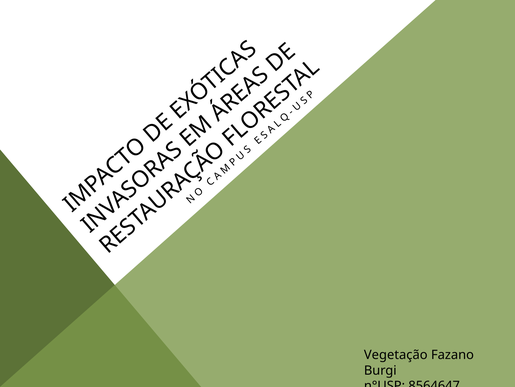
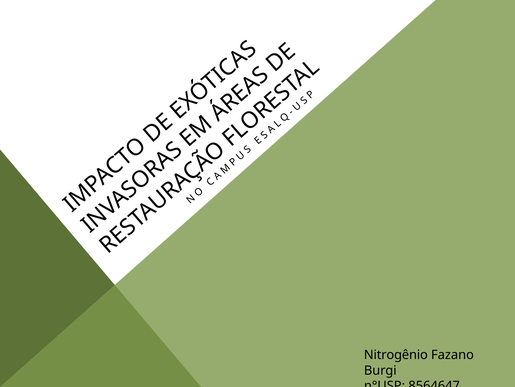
Vegetação: Vegetação -> Nitrogênio
